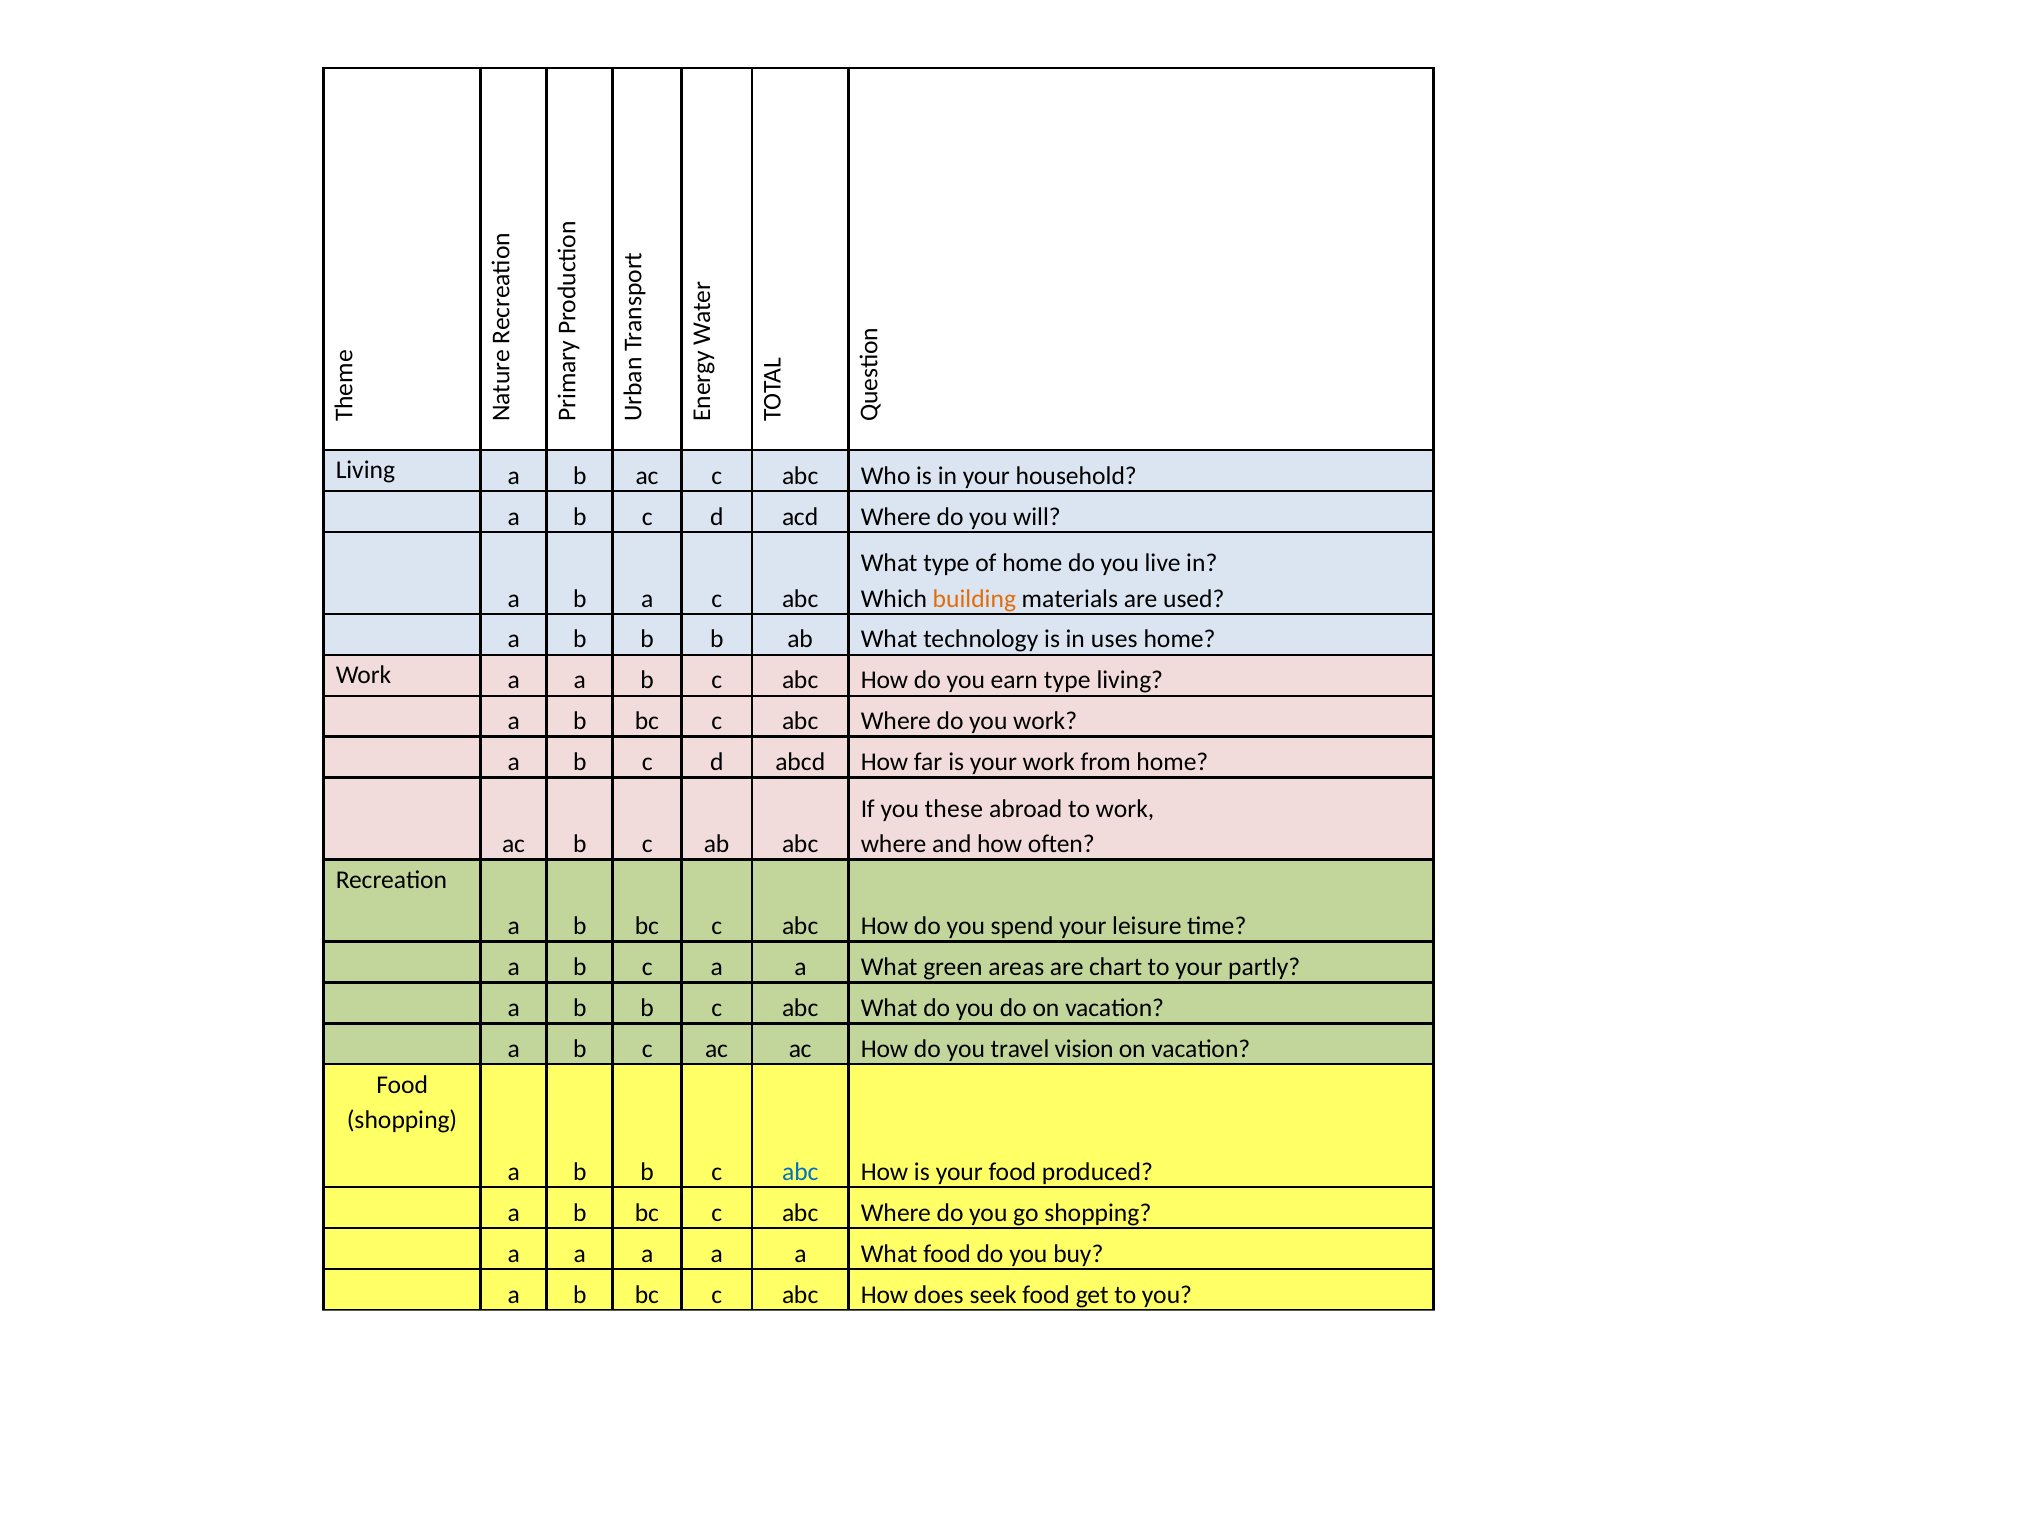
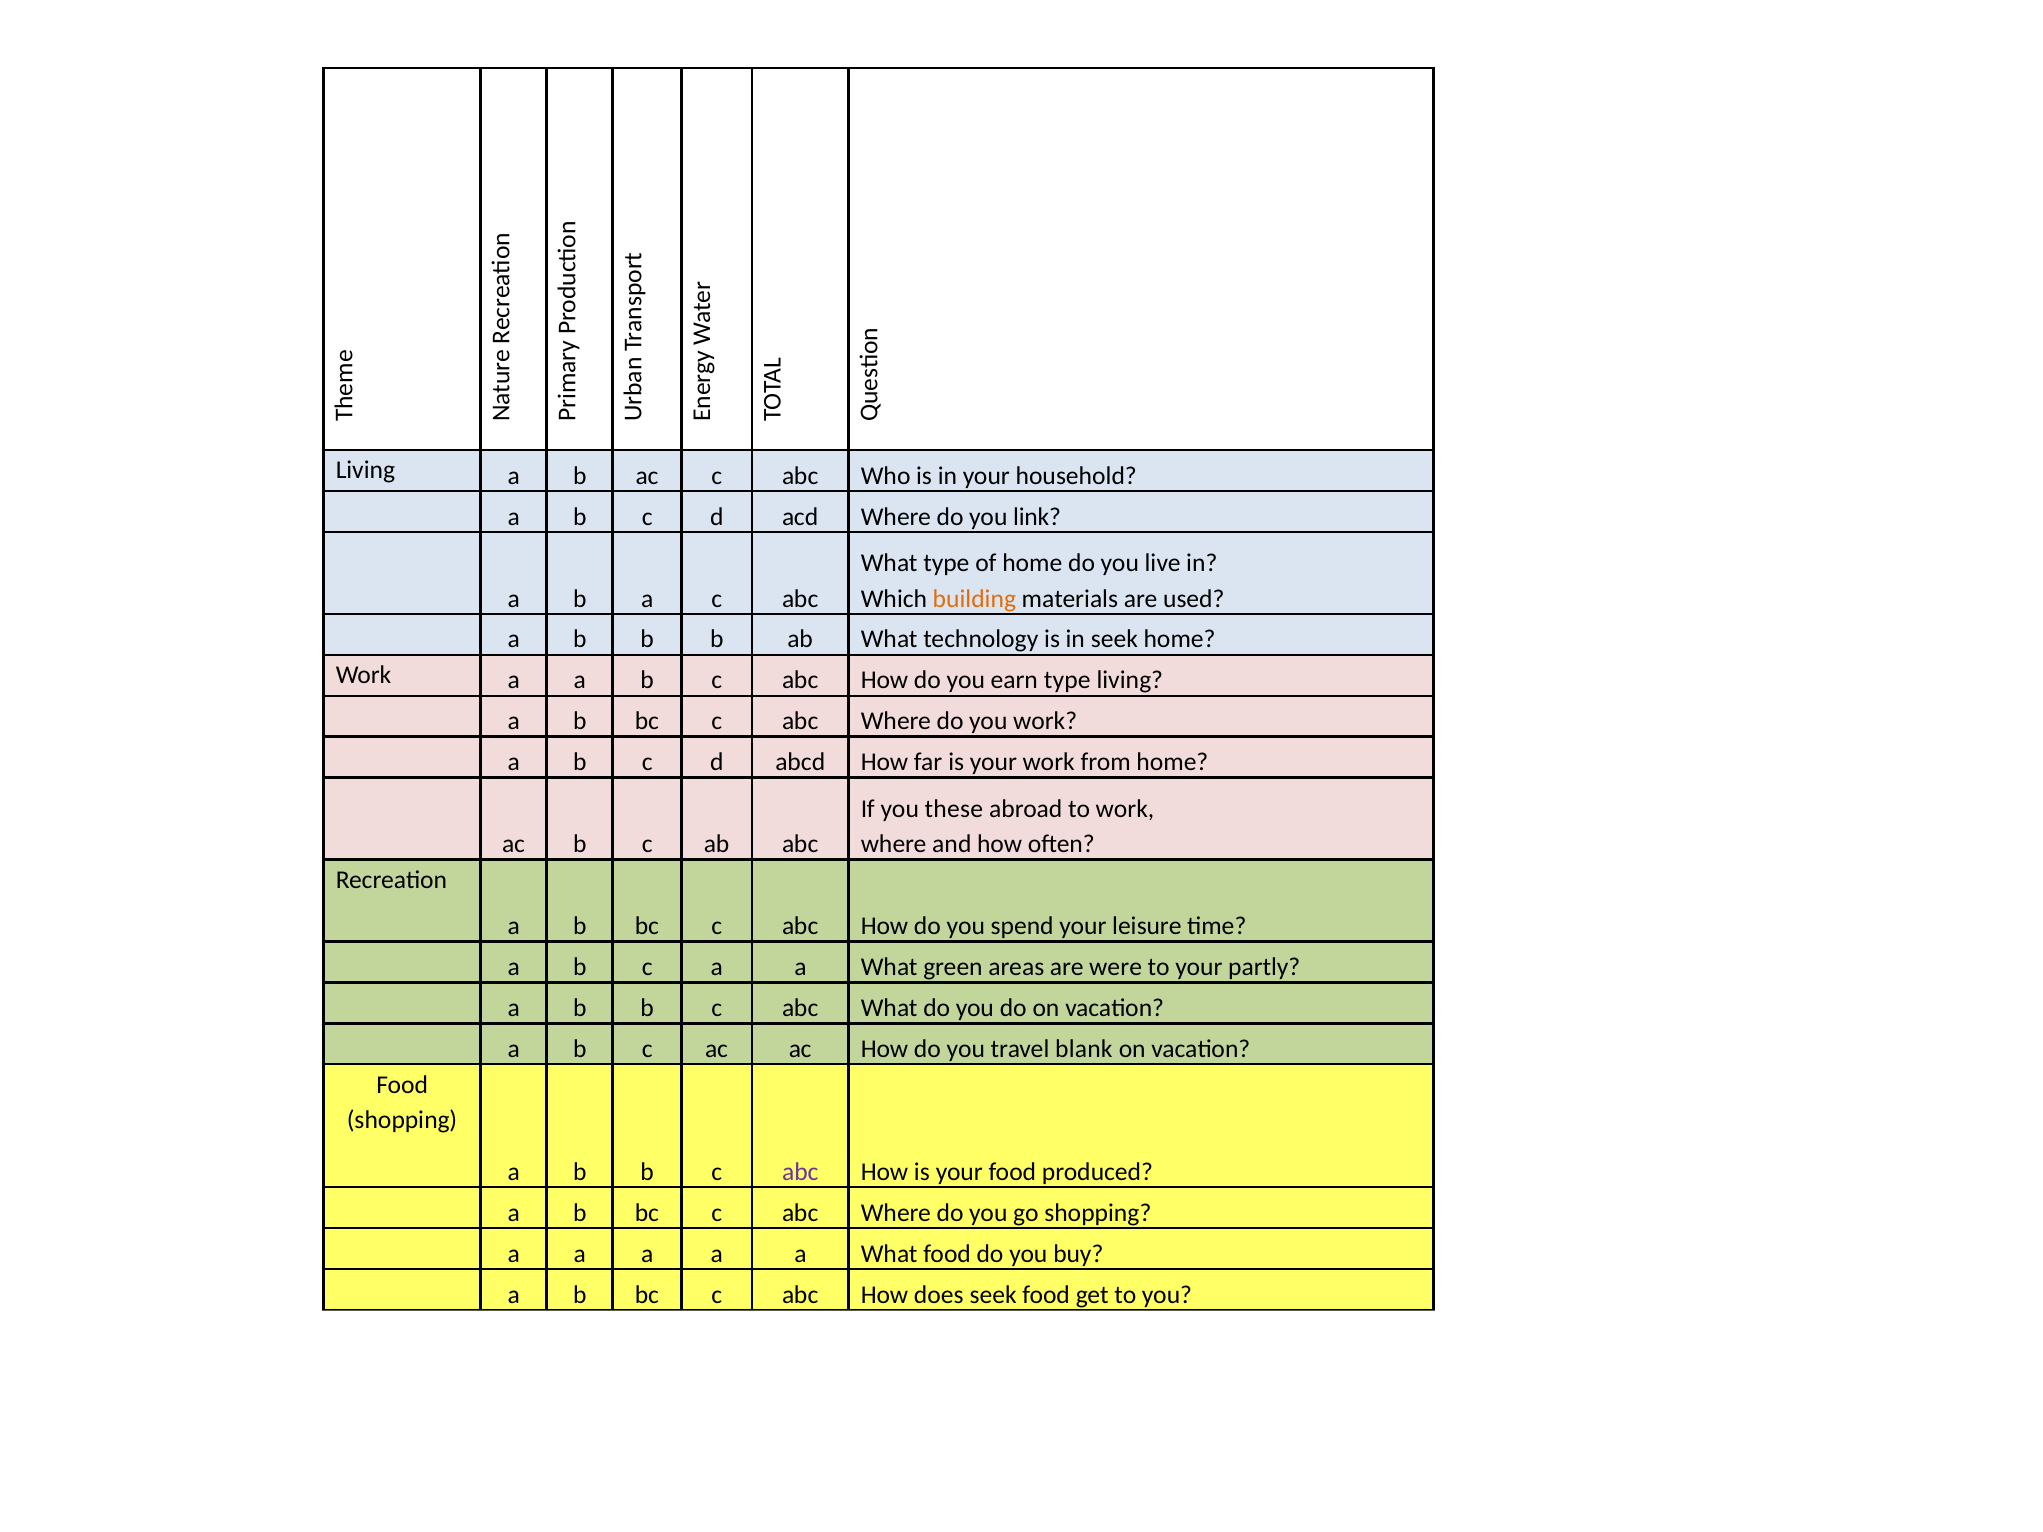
will: will -> link
in uses: uses -> seek
chart: chart -> were
vision: vision -> blank
abc at (800, 1172) colour: blue -> purple
